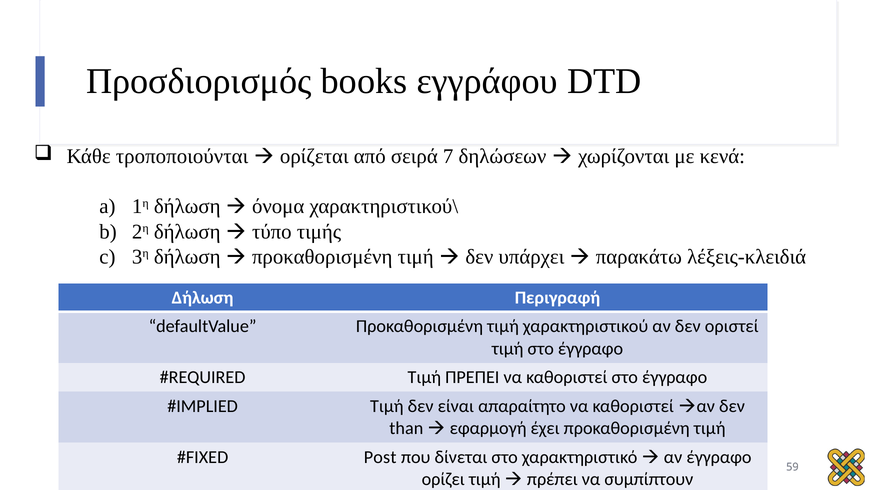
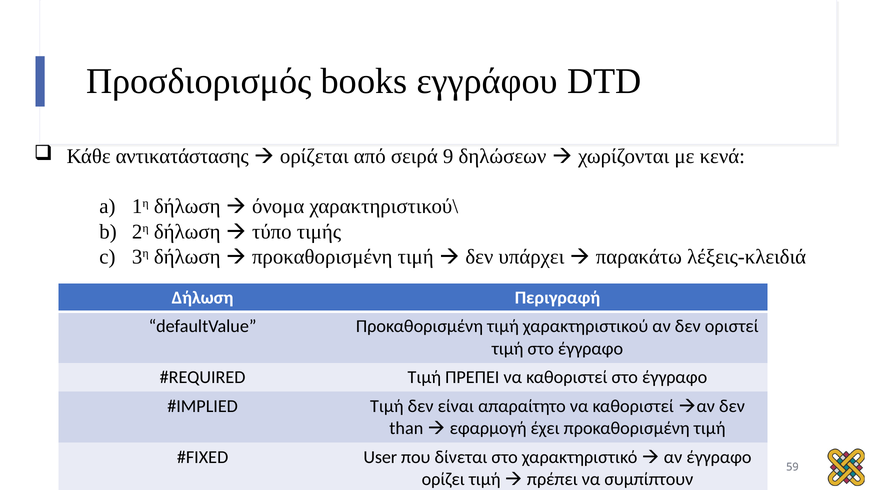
τροποποιούνται: τροποποιούνται -> αντικατάστασης
7: 7 -> 9
Post: Post -> User
